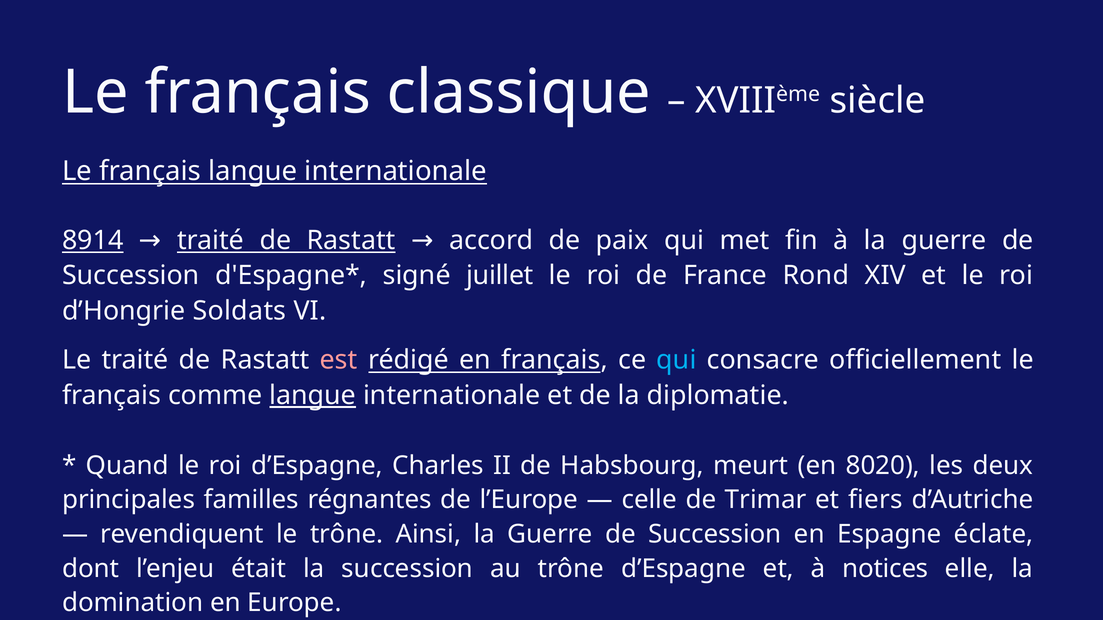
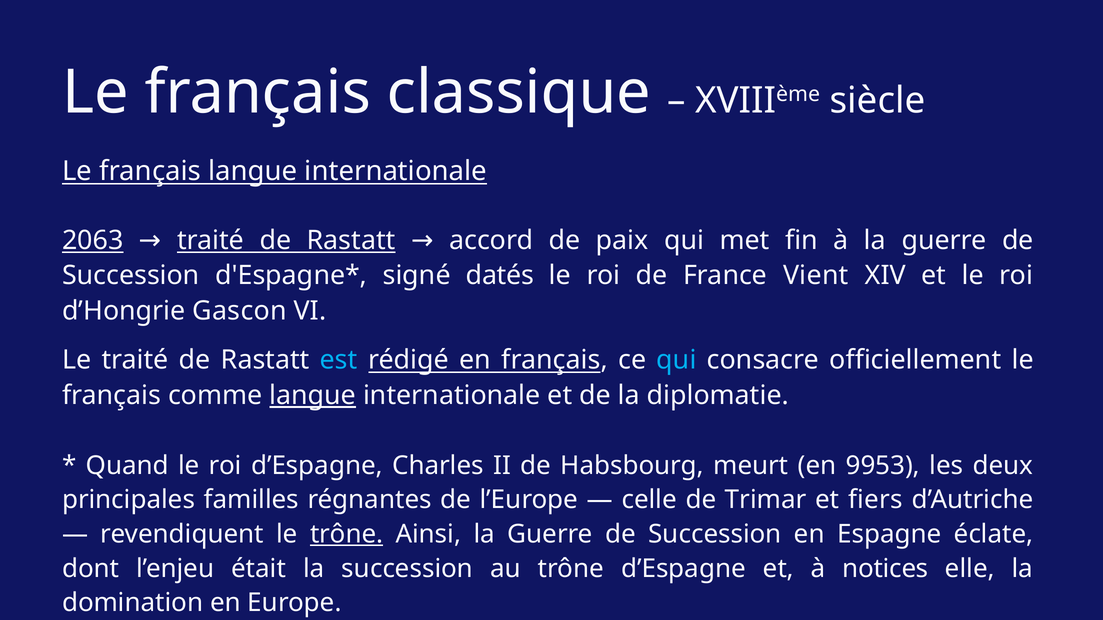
8914: 8914 -> 2063
juillet: juillet -> datés
Rond: Rond -> Vient
Soldats: Soldats -> Gascon
est colour: pink -> light blue
8020: 8020 -> 9953
trône at (347, 535) underline: none -> present
